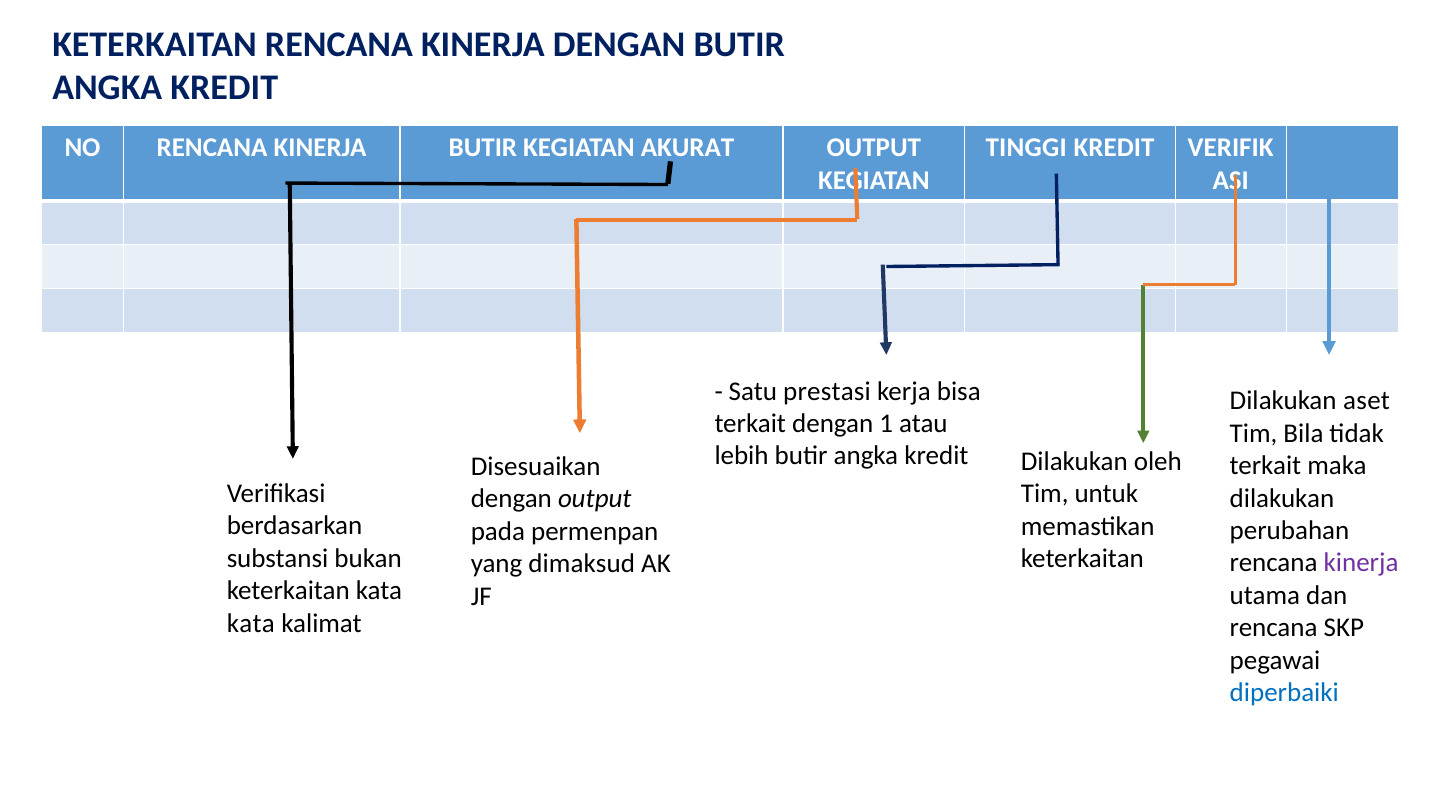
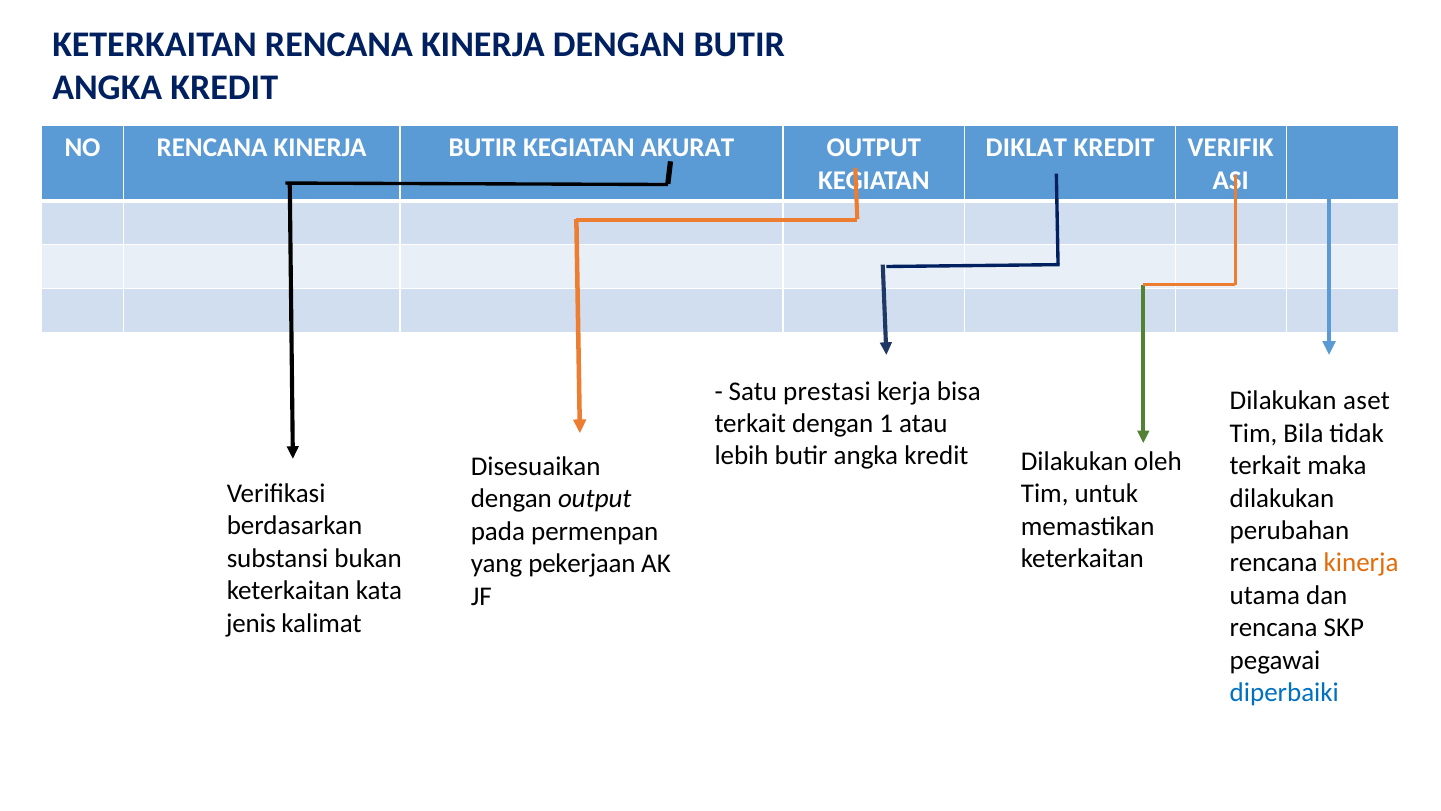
TINGGI: TINGGI -> DIKLAT
kinerja at (1361, 563) colour: purple -> orange
dimaksud: dimaksud -> pekerjaan
kata at (251, 623): kata -> jenis
